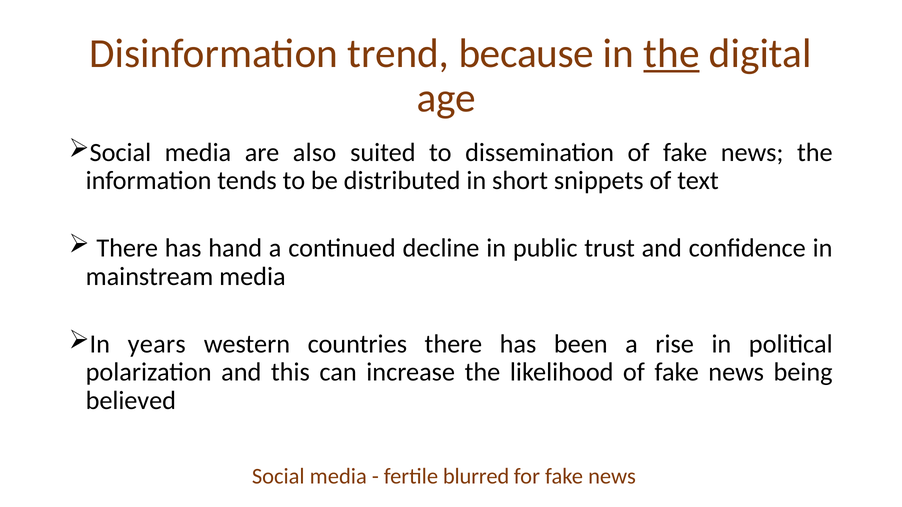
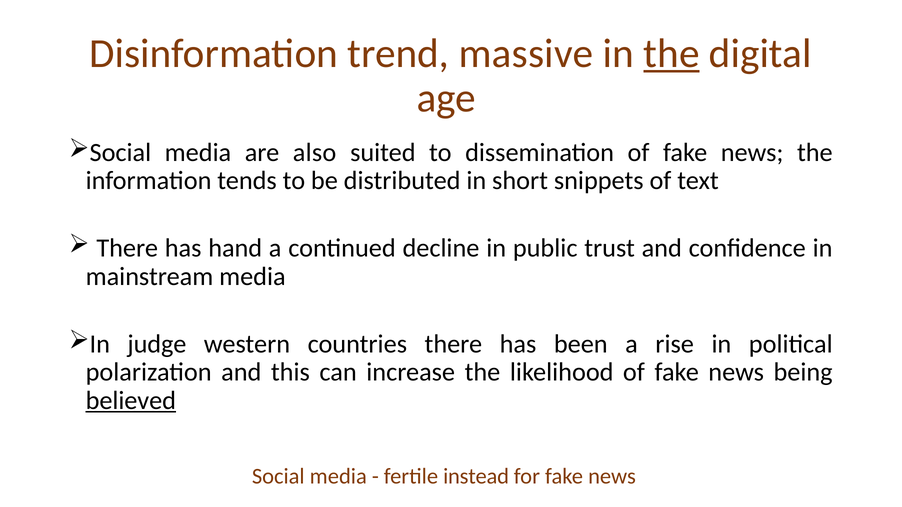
because: because -> massive
years: years -> judge
believed underline: none -> present
blurred: blurred -> instead
